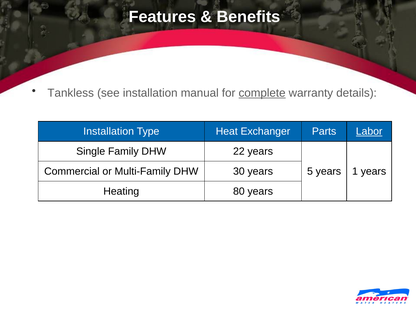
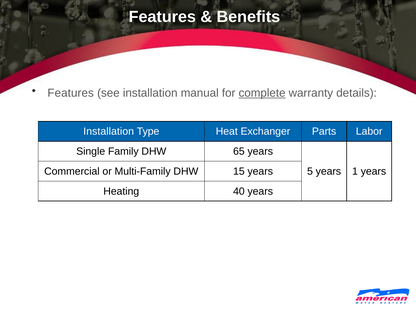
Tankless at (71, 93): Tankless -> Features
Labor underline: present -> none
22: 22 -> 65
30: 30 -> 15
80: 80 -> 40
